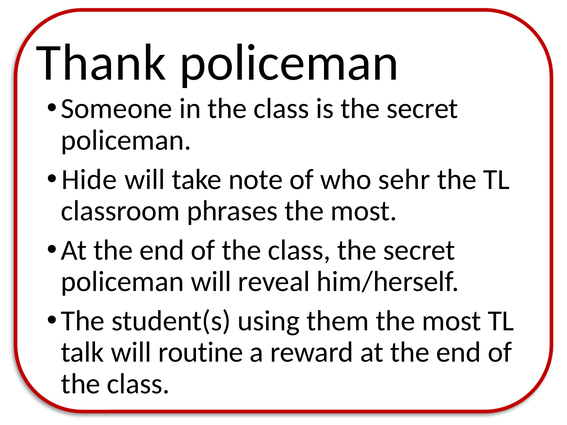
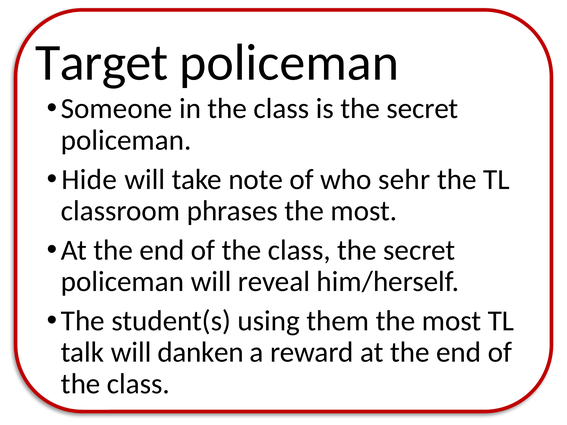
Thank: Thank -> Target
routine: routine -> danken
